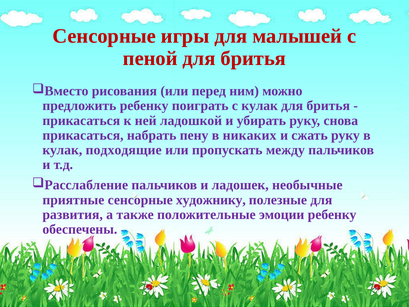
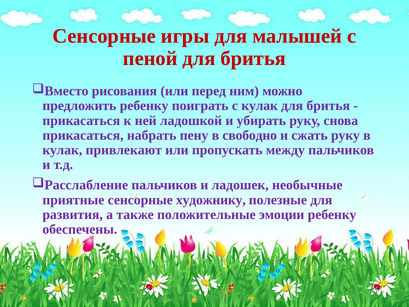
никаких: никаких -> свободно
подходящие: подходящие -> привлекают
